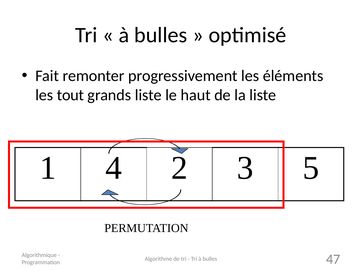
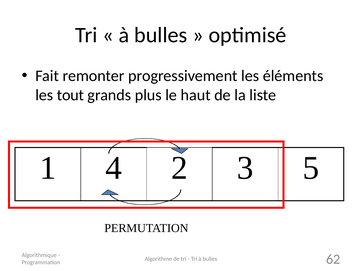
grands liste: liste -> plus
47: 47 -> 62
